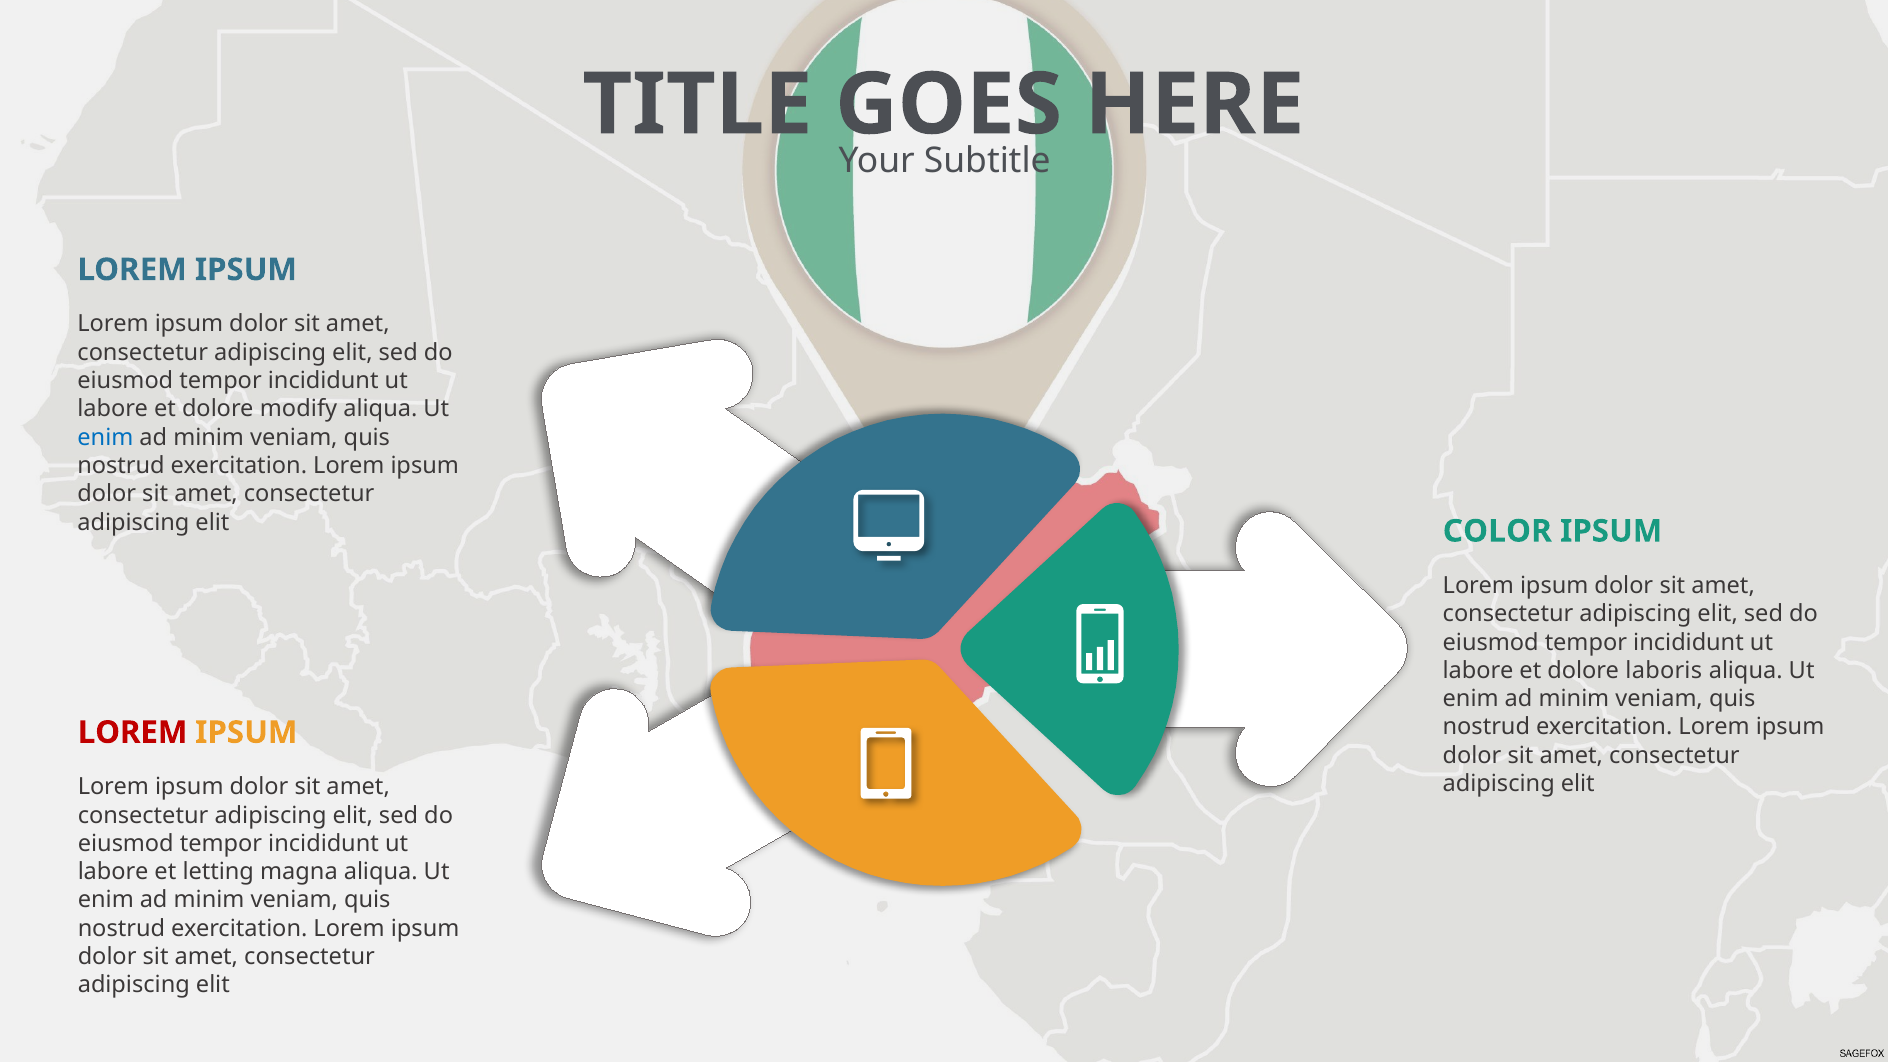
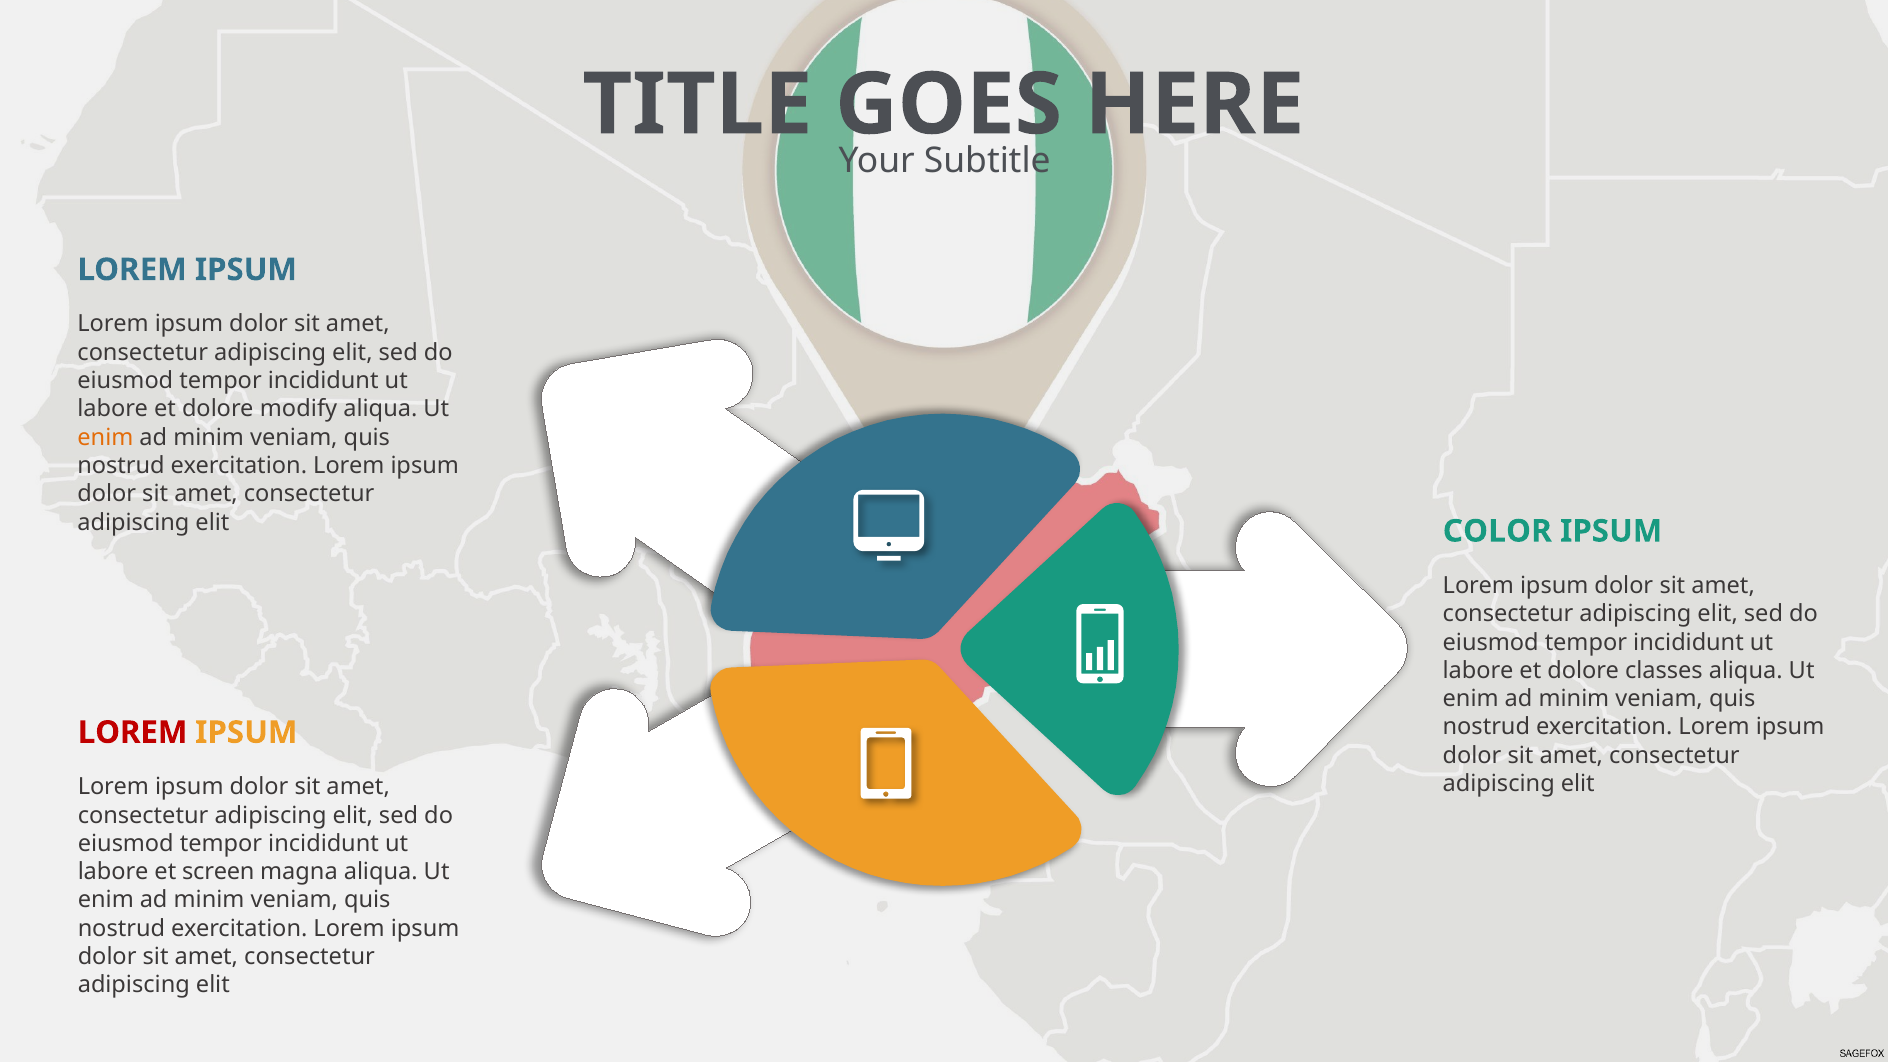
enim at (105, 437) colour: blue -> orange
laboris: laboris -> classes
letting: letting -> screen
